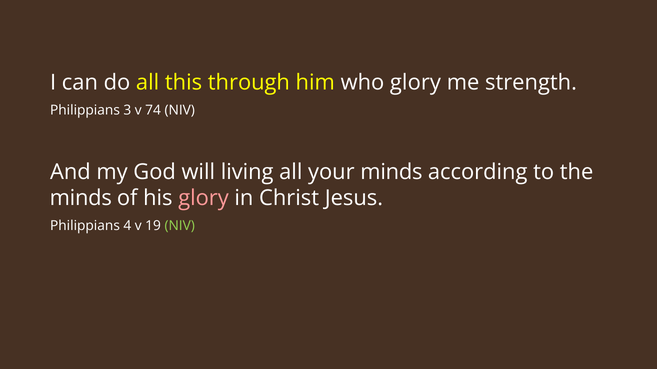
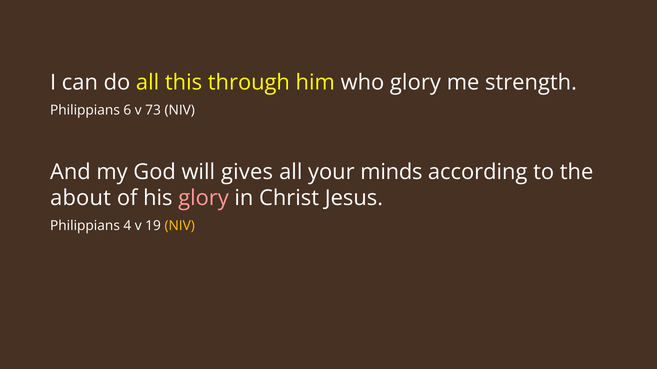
3: 3 -> 6
74: 74 -> 73
living: living -> gives
minds at (81, 199): minds -> about
NIV at (180, 226) colour: light green -> yellow
